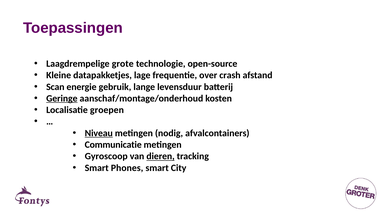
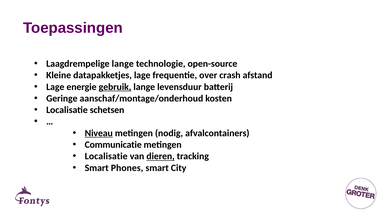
Laagdrempelige grote: grote -> lange
Scan at (55, 87): Scan -> Lage
gebruik underline: none -> present
Geringe underline: present -> none
groepen: groepen -> schetsen
Gyroscoop at (106, 156): Gyroscoop -> Localisatie
